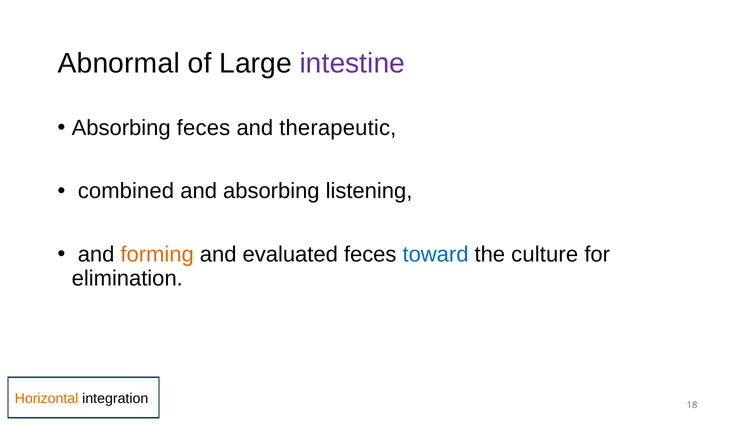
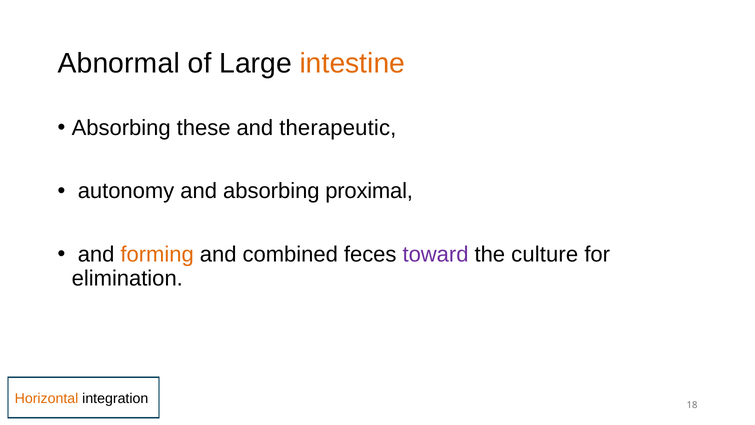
intestine colour: purple -> orange
Absorbing feces: feces -> these
combined: combined -> autonomy
listening: listening -> proximal
evaluated: evaluated -> combined
toward colour: blue -> purple
